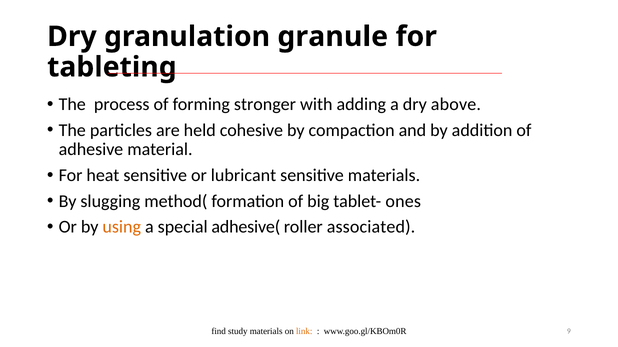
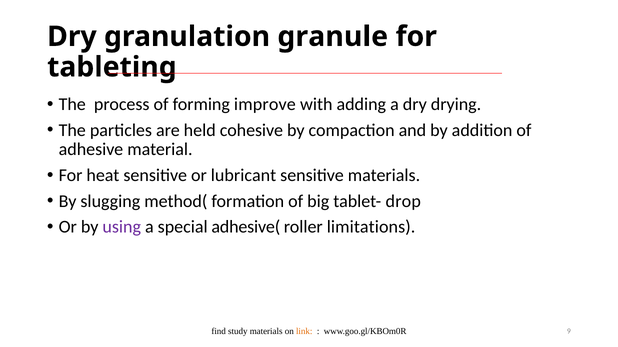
stronger: stronger -> improve
above: above -> drying
ones: ones -> drop
using colour: orange -> purple
associated: associated -> limitations
